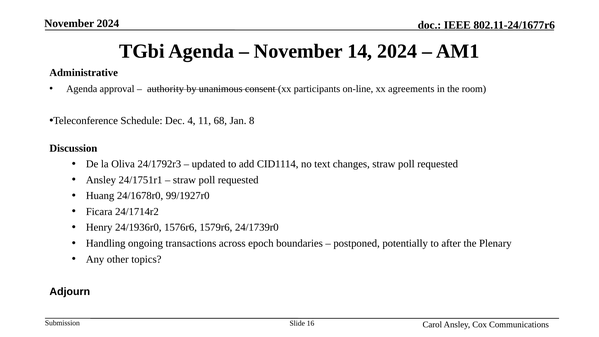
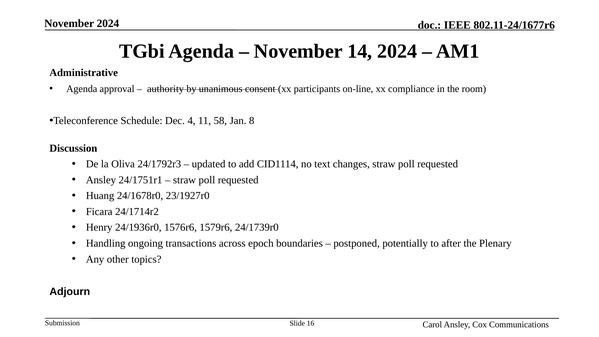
agreements: agreements -> compliance
68: 68 -> 58
99/1927r0: 99/1927r0 -> 23/1927r0
